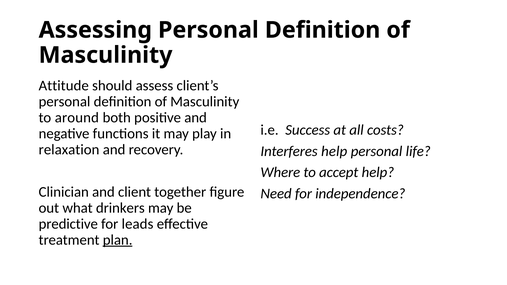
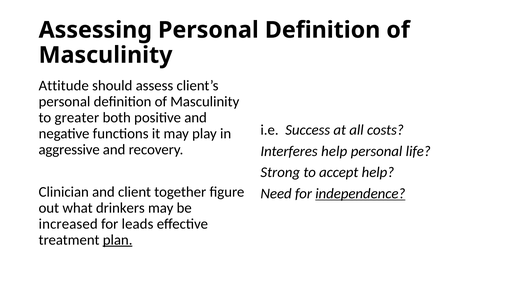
around: around -> greater
relaxation: relaxation -> aggressive
Where: Where -> Strong
independence underline: none -> present
predictive: predictive -> increased
